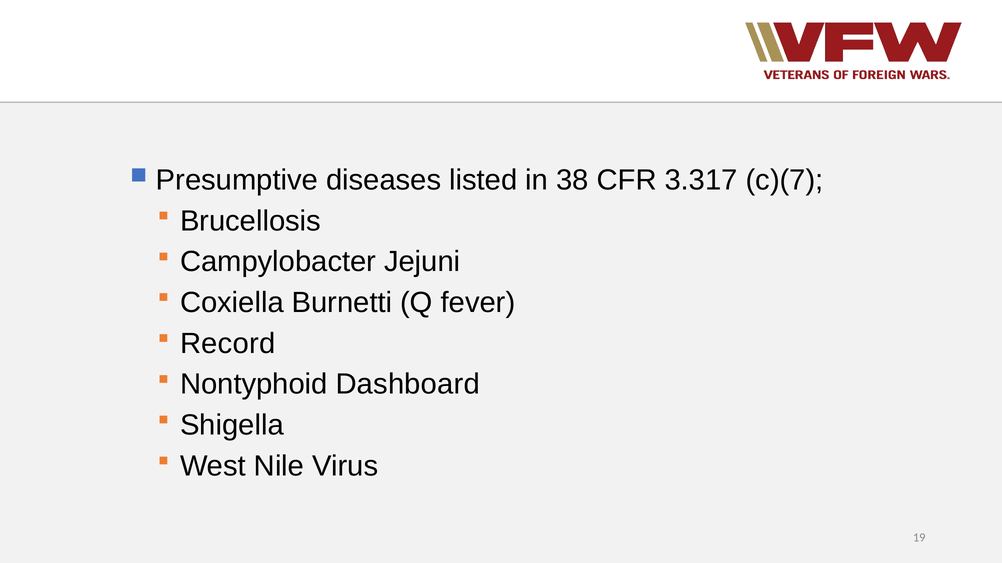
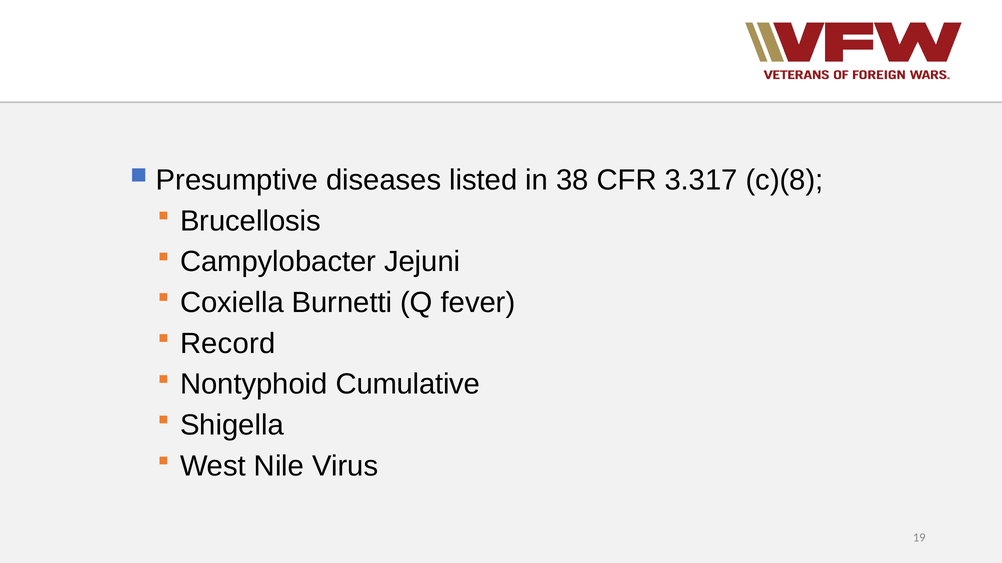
c)(7: c)(7 -> c)(8
Dashboard: Dashboard -> Cumulative
